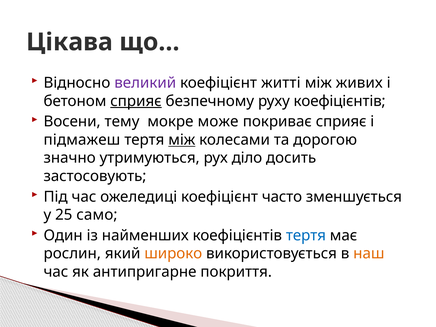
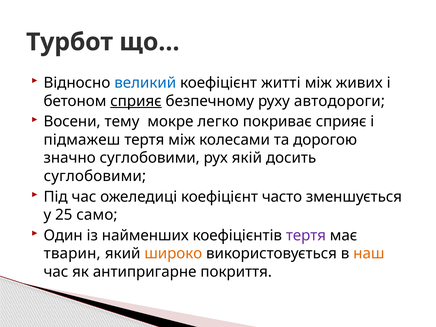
Цікава: Цікава -> Турбот
великий colour: purple -> blue
руху коефіцієнтів: коефіцієнтів -> автодороги
може: може -> легко
між at (182, 140) underline: present -> none
значно утримуються: утримуються -> суглобовими
діло: діло -> якій
застосовують at (95, 176): застосовують -> суглобовими
тертя at (306, 235) colour: blue -> purple
рослин: рослин -> тварин
